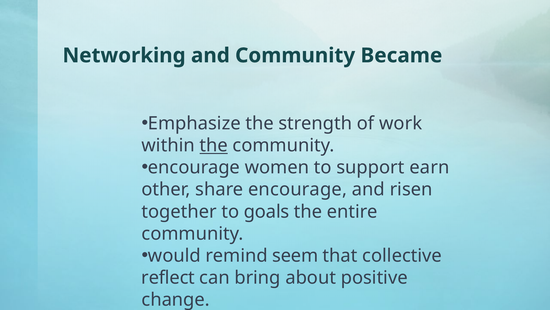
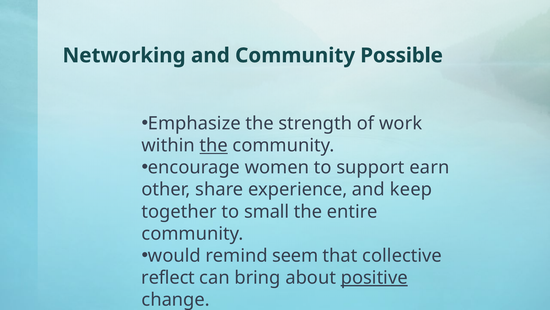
Became: Became -> Possible
share encourage: encourage -> experience
risen: risen -> keep
goals: goals -> small
positive underline: none -> present
